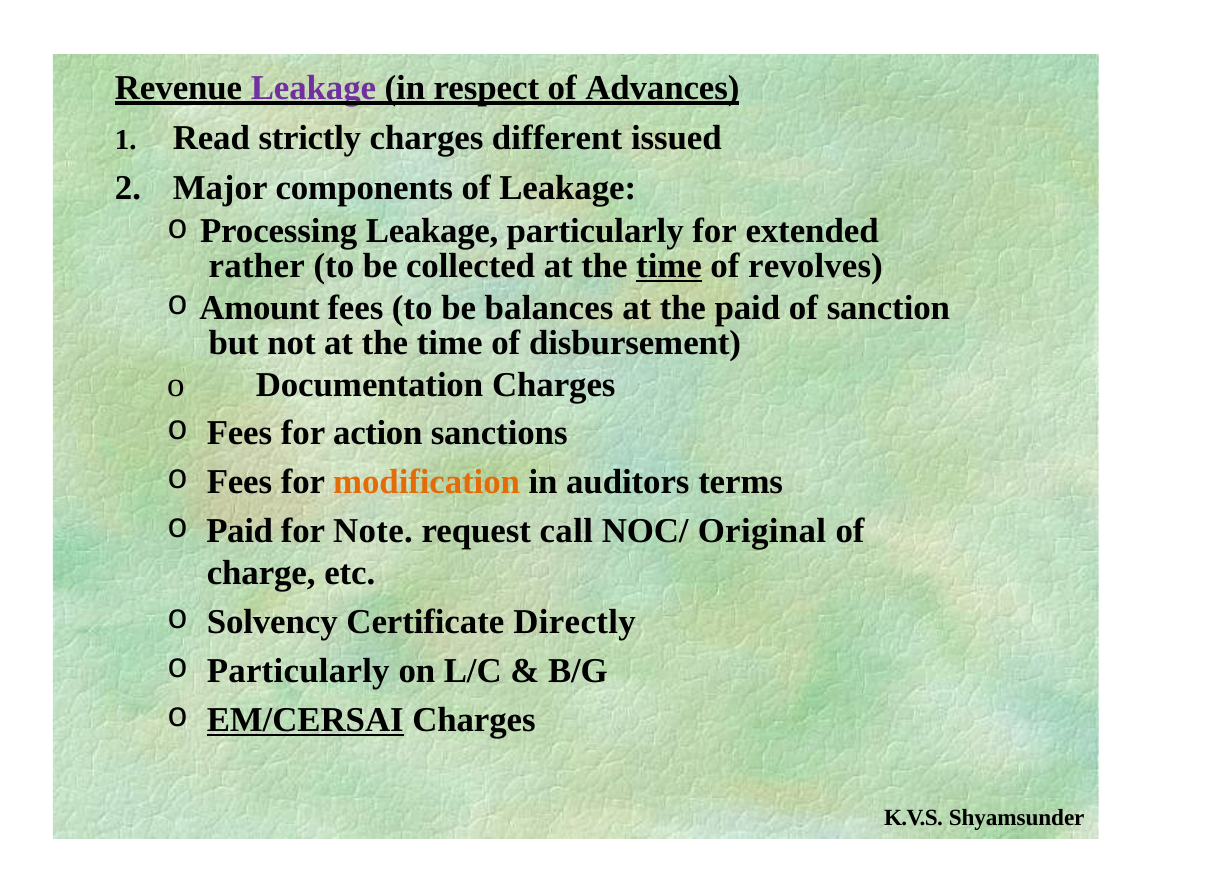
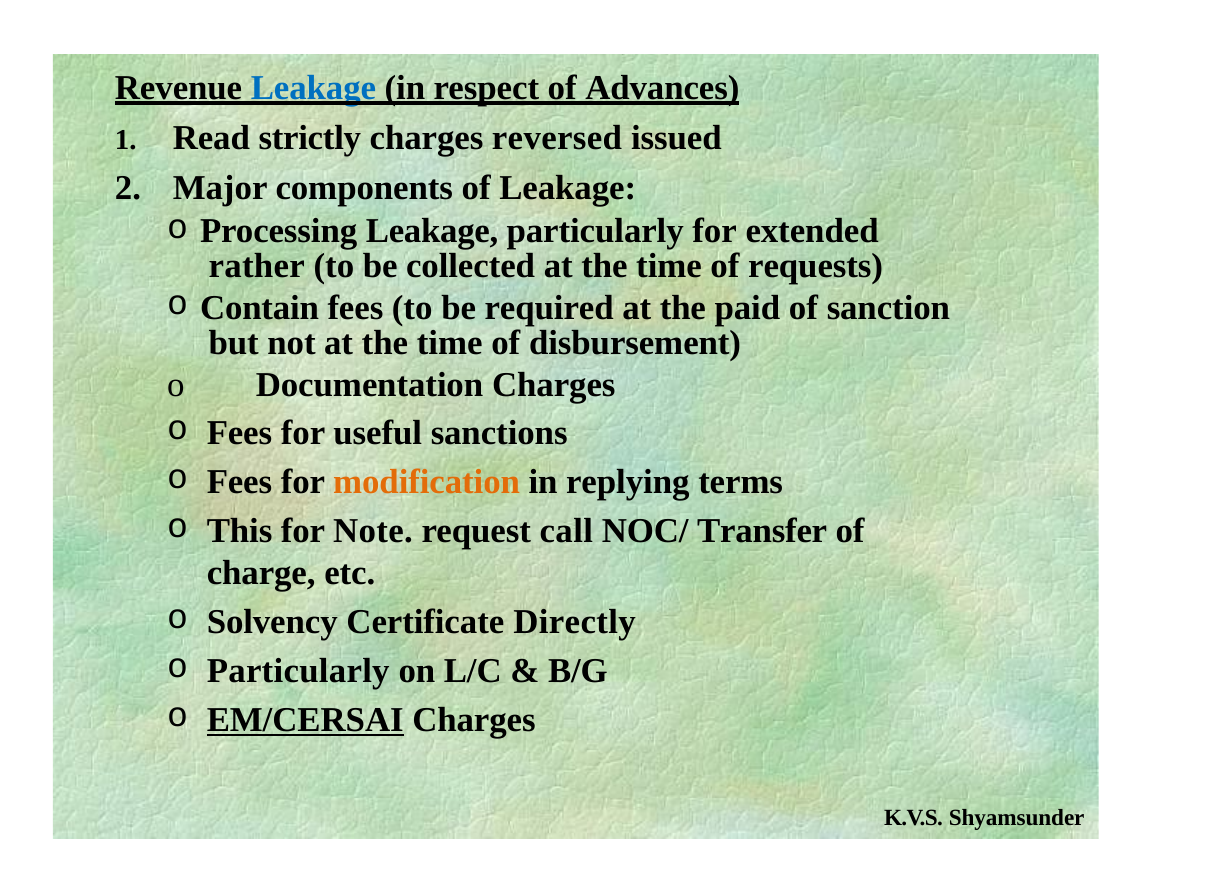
Leakage at (313, 88) colour: purple -> blue
different: different -> reversed
time at (669, 266) underline: present -> none
revolves: revolves -> requests
Amount: Amount -> Contain
balances: balances -> required
action: action -> useful
auditors: auditors -> replying
o Paid: Paid -> This
Original: Original -> Transfer
